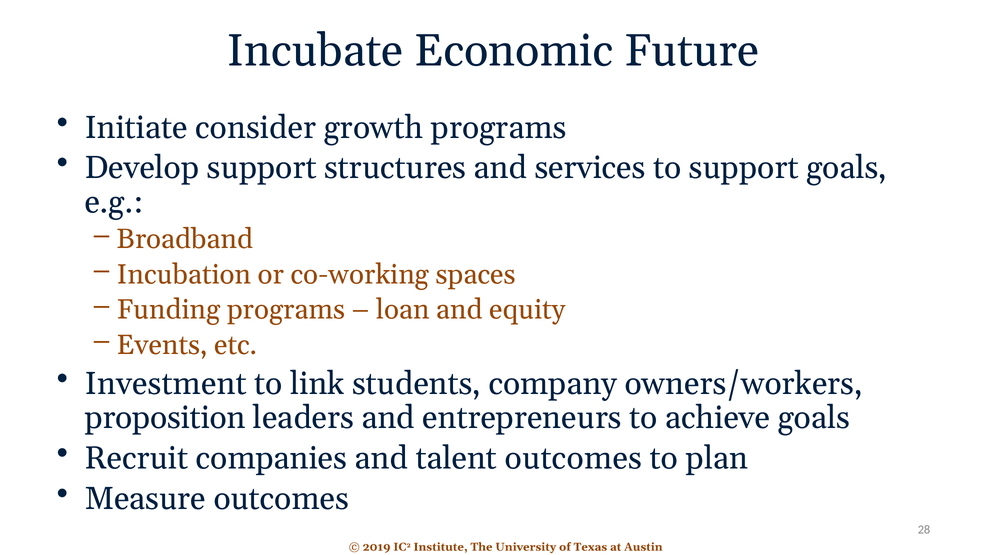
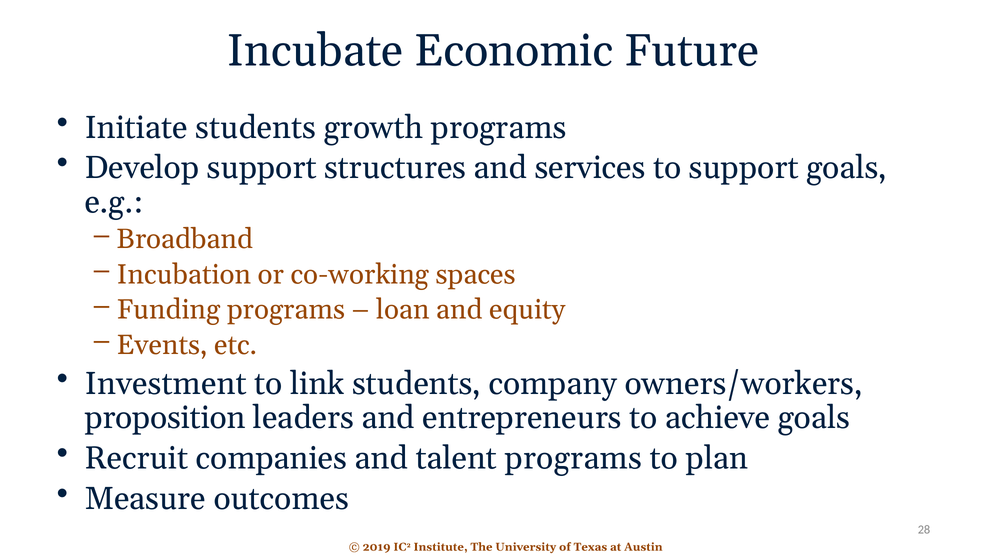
Initiate consider: consider -> students
talent outcomes: outcomes -> programs
